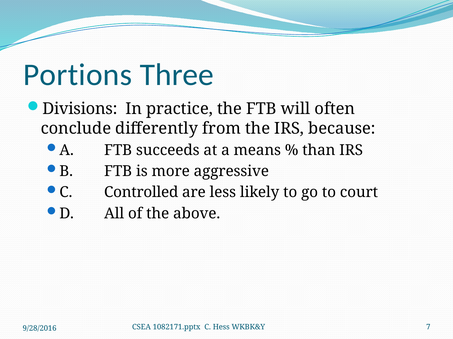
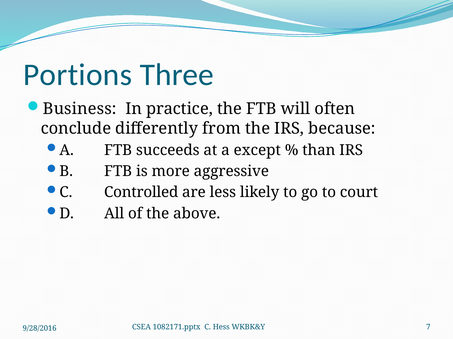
Divisions: Divisions -> Business
means: means -> except
